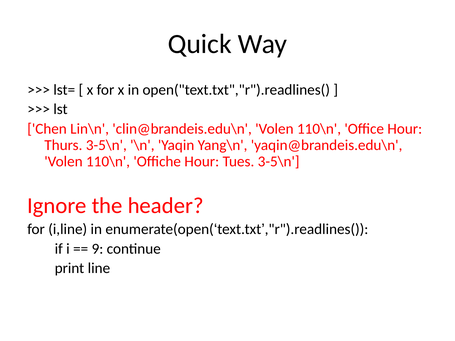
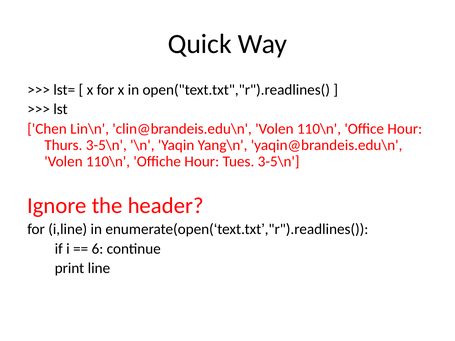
9: 9 -> 6
